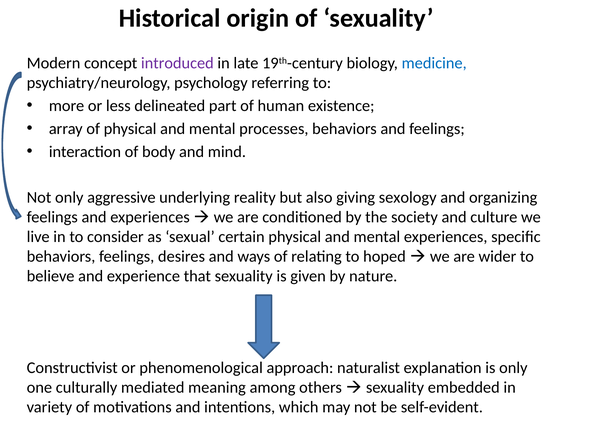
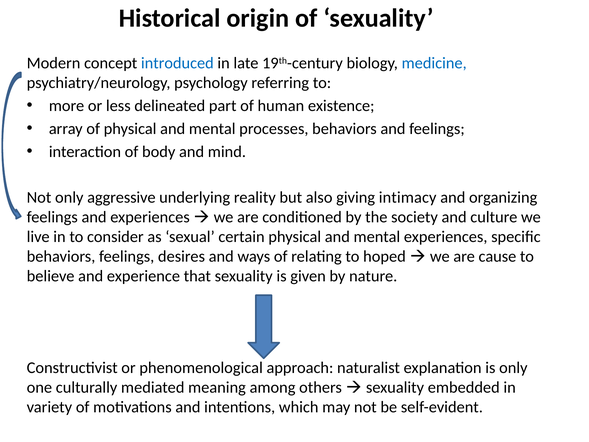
introduced colour: purple -> blue
sexology: sexology -> intimacy
wider: wider -> cause
